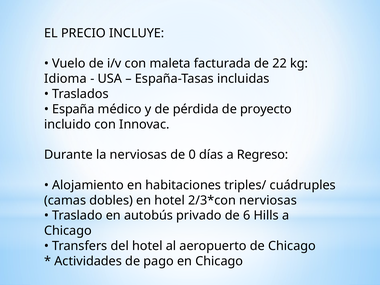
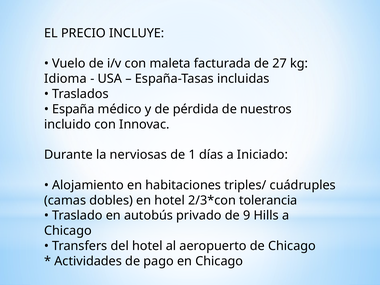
22: 22 -> 27
proyecto: proyecto -> nuestros
0: 0 -> 1
Regreso: Regreso -> Iniciado
nerviosas at (268, 200): nerviosas -> tolerancia
6: 6 -> 9
